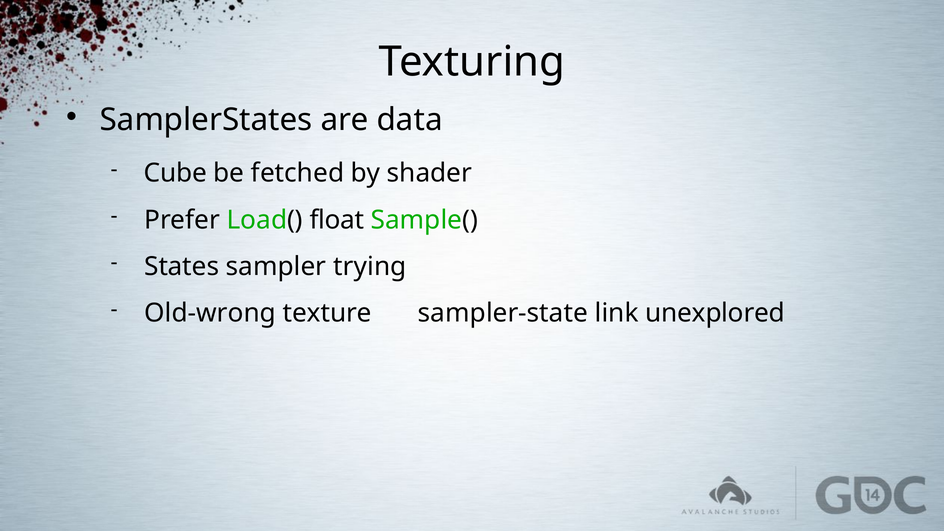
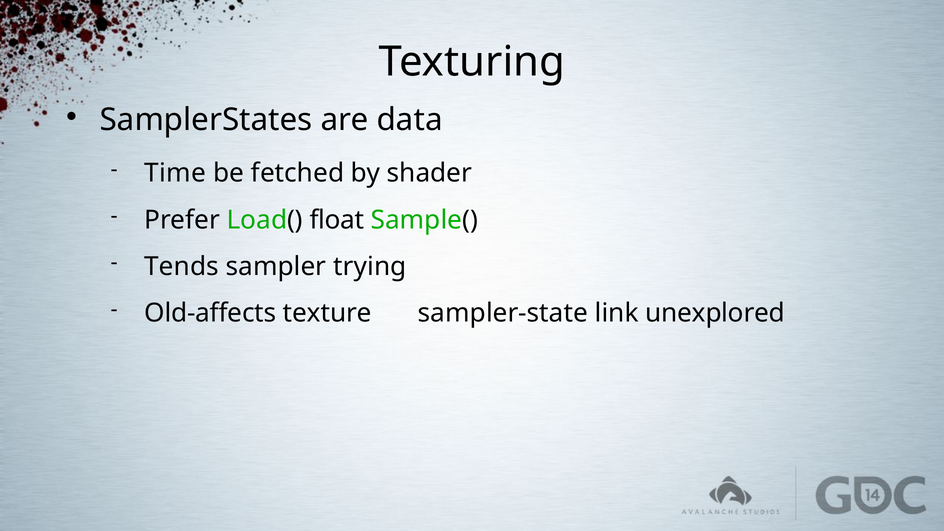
Cube: Cube -> Time
States: States -> Tends
Old-wrong: Old-wrong -> Old-affects
